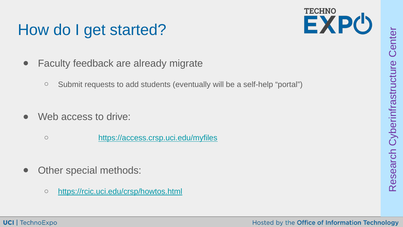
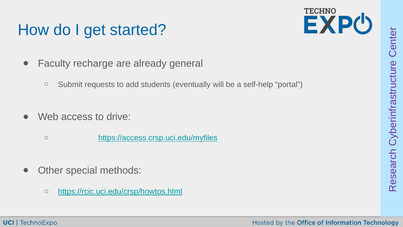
feedback: feedback -> recharge
migrate: migrate -> general
